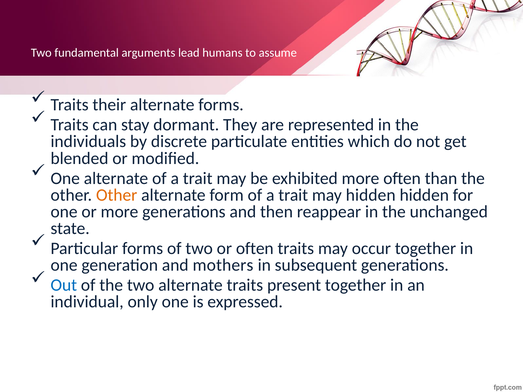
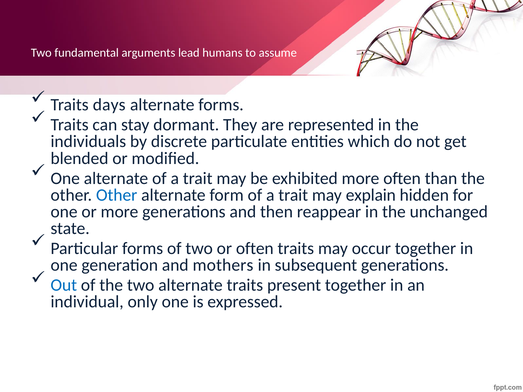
their: their -> days
Other at (117, 195) colour: orange -> blue
may hidden: hidden -> explain
